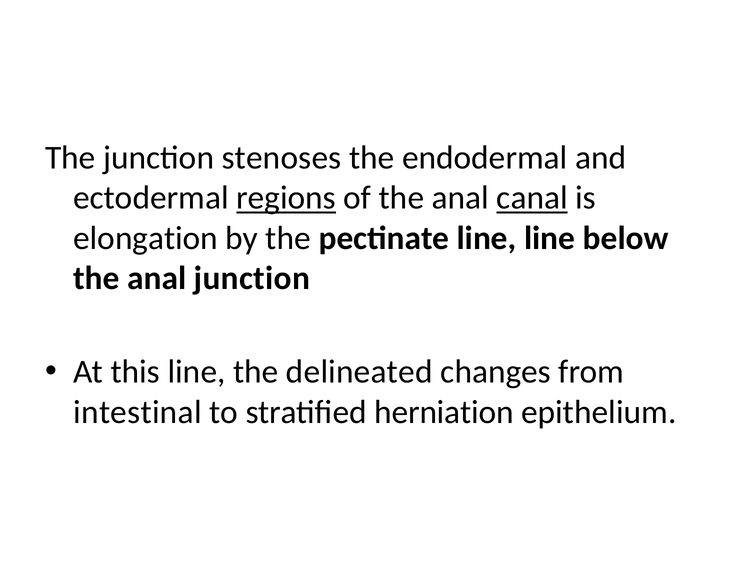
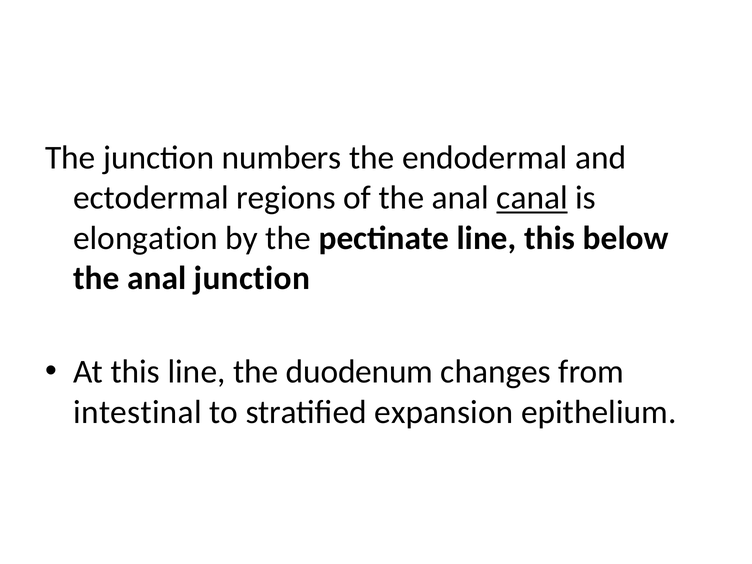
stenoses: stenoses -> numbers
regions underline: present -> none
line line: line -> this
delineated: delineated -> duodenum
herniation: herniation -> expansion
